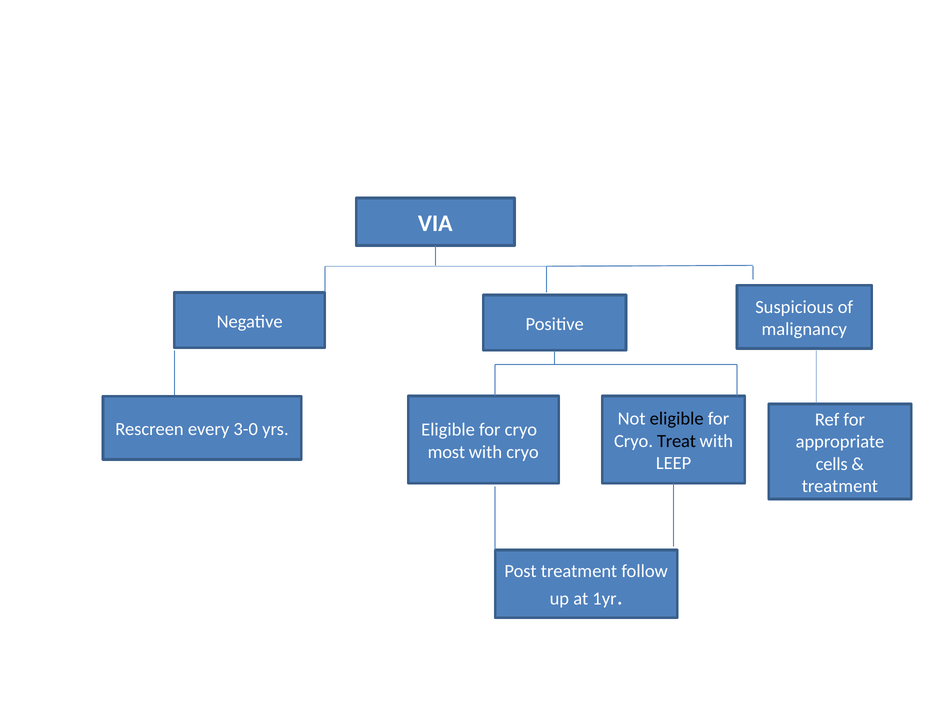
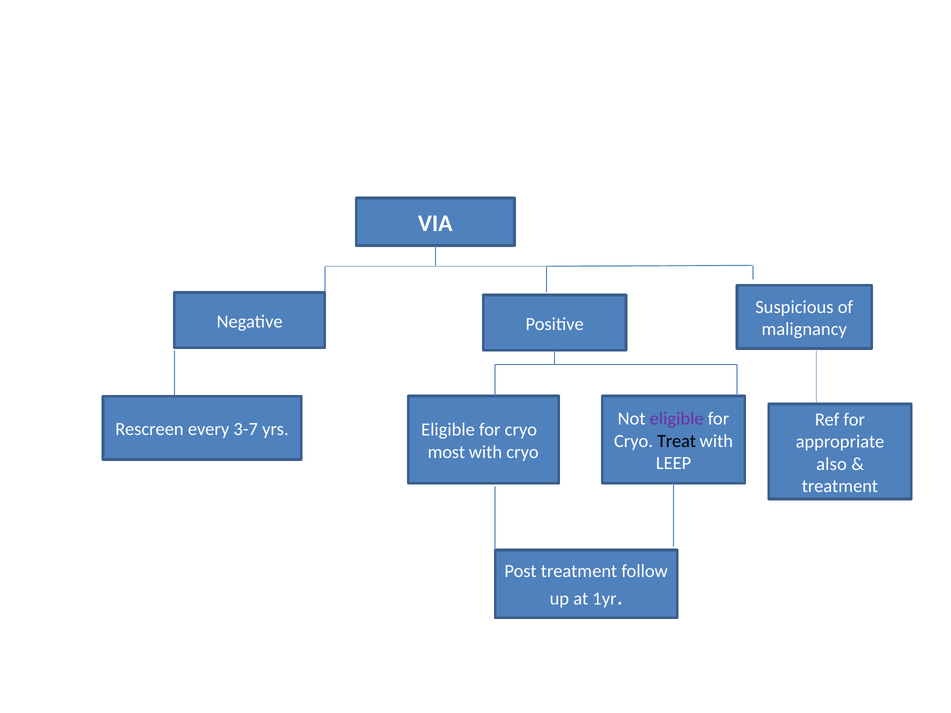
eligible at (677, 419) colour: black -> purple
3-0: 3-0 -> 3-7
cells: cells -> also
